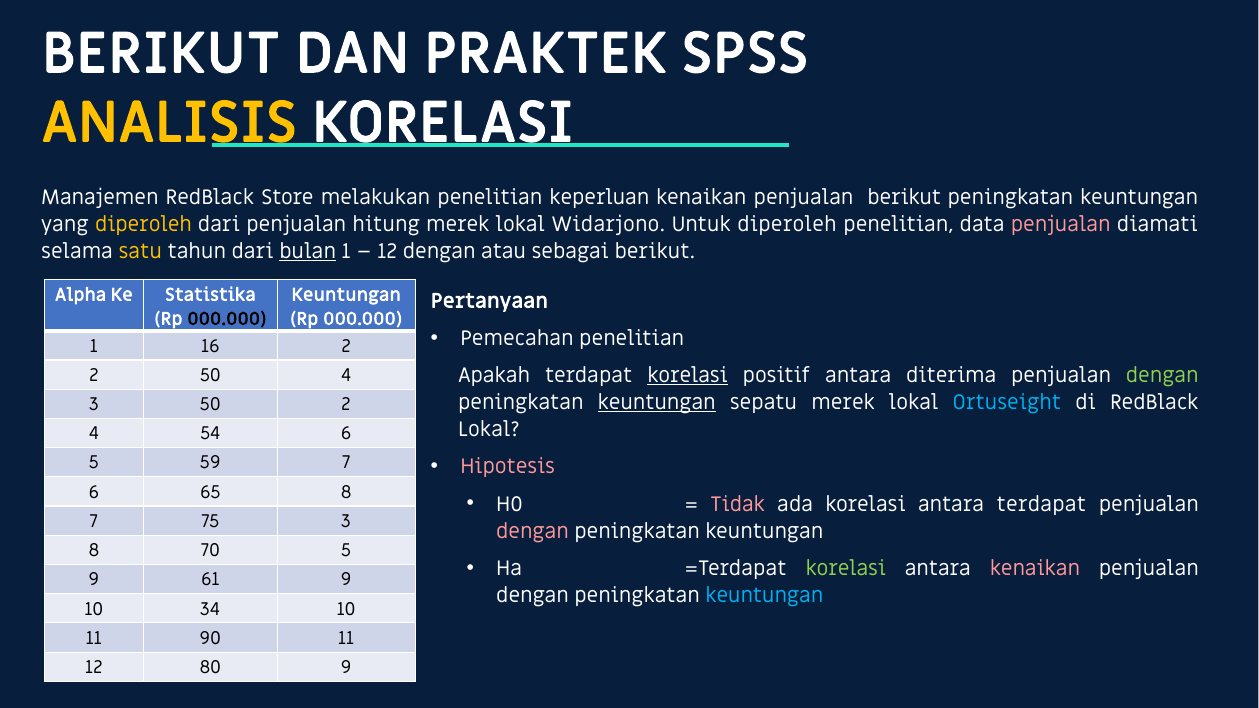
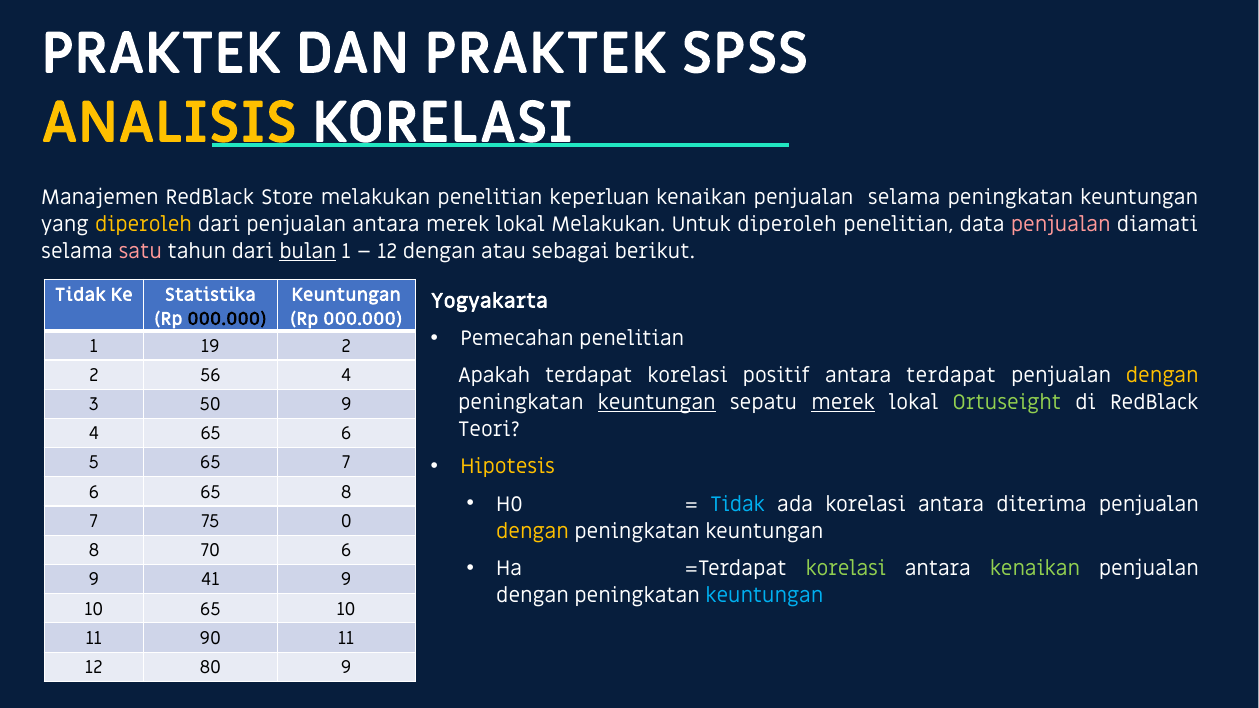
BERIKUT at (161, 54): BERIKUT -> PRAKTEK
penjualan berikut: berikut -> selama
penjualan hitung: hitung -> antara
lokal Widarjono: Widarjono -> Melakukan
satu colour: yellow -> pink
Alpha at (81, 295): Alpha -> Tidak
Pertanyaan: Pertanyaan -> Yogyakarta
16: 16 -> 19
korelasi at (688, 376) underline: present -> none
antara diterima: diterima -> terdapat
dengan at (1162, 376) colour: light green -> yellow
2 50: 50 -> 56
merek at (843, 403) underline: none -> present
Ortuseight colour: light blue -> light green
50 2: 2 -> 9
Lokal at (489, 430): Lokal -> Teori
4 54: 54 -> 65
Hipotesis colour: pink -> yellow
5 59: 59 -> 65
Tidak at (738, 504) colour: pink -> light blue
antara terdapat: terdapat -> diterima
75 3: 3 -> 0
dengan at (532, 531) colour: pink -> yellow
70 5: 5 -> 6
kenaikan at (1035, 569) colour: pink -> light green
61: 61 -> 41
10 34: 34 -> 65
